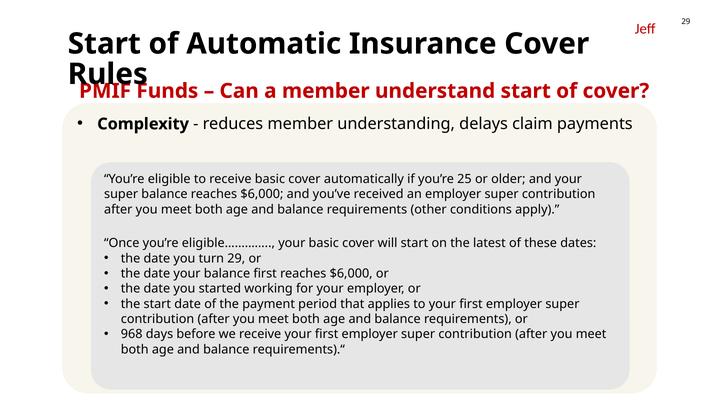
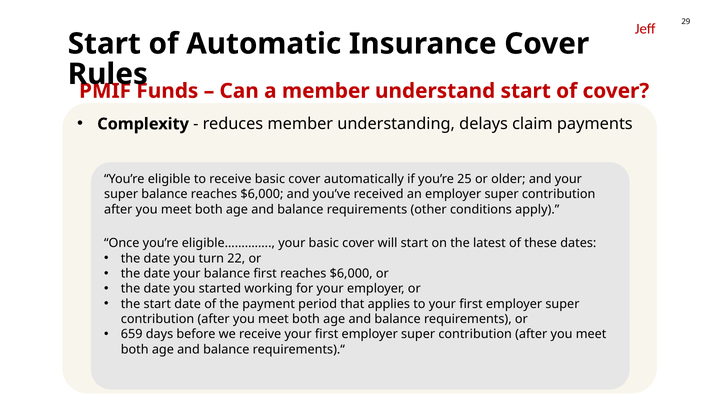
turn 29: 29 -> 22
968: 968 -> 659
